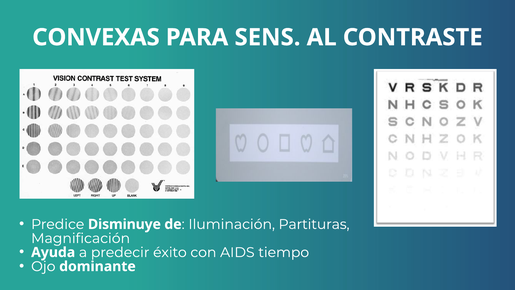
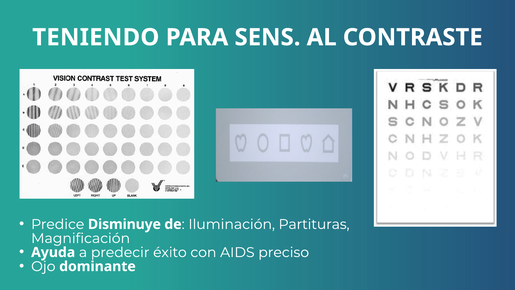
CONVEXAS: CONVEXAS -> TENIENDO
tiempo: tiempo -> preciso
